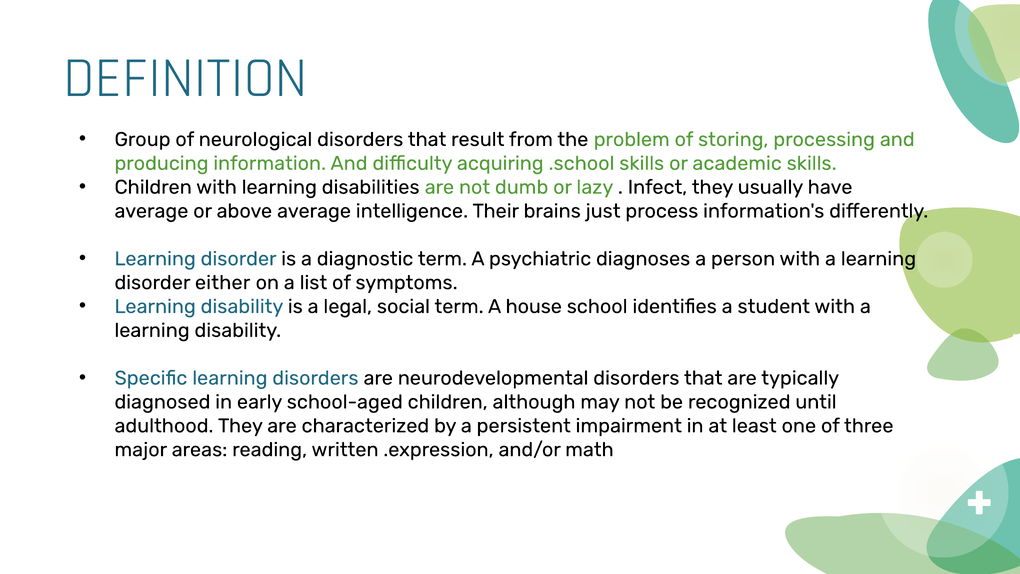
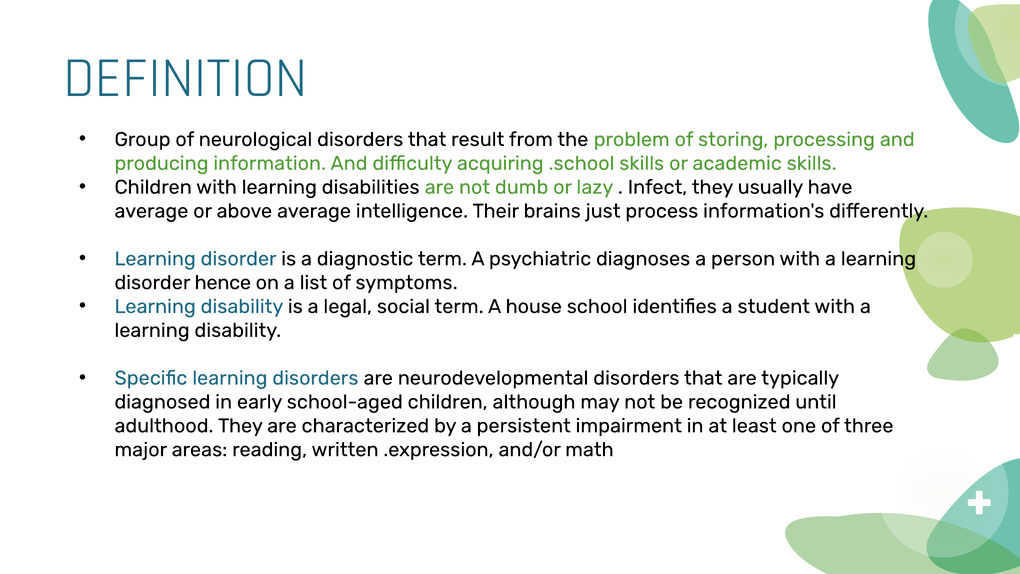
either: either -> hence
